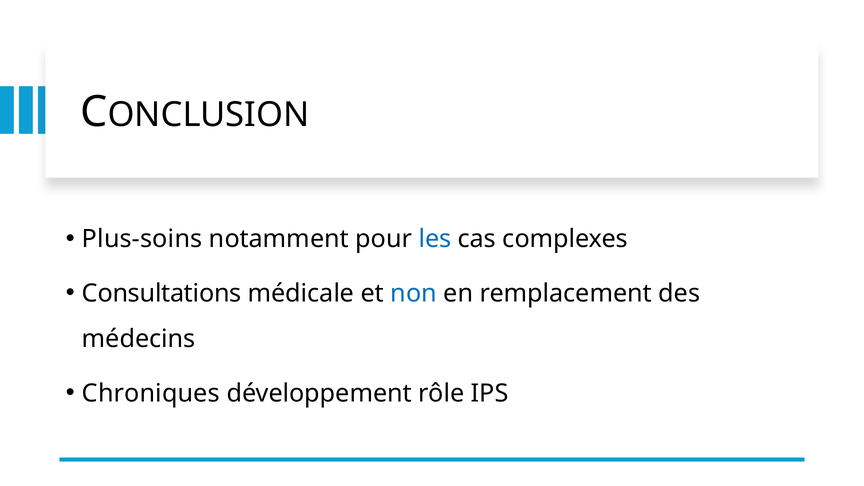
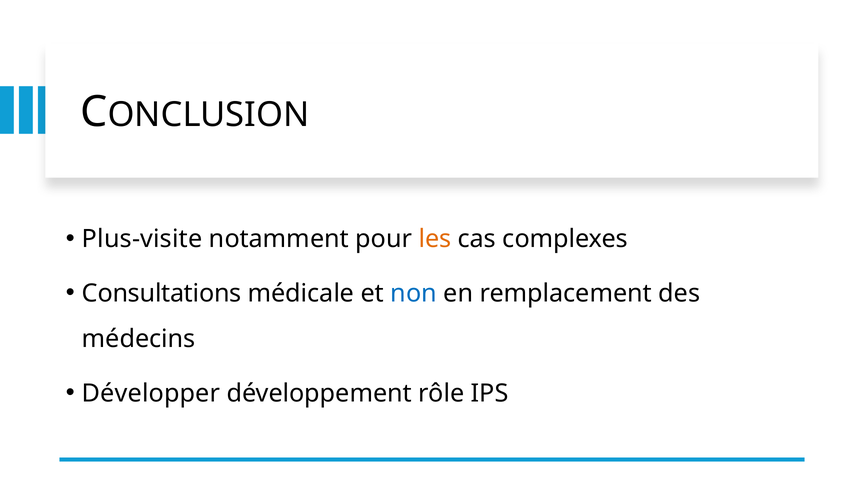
Plus-soins: Plus-soins -> Plus-visite
les colour: blue -> orange
Chroniques: Chroniques -> Développer
